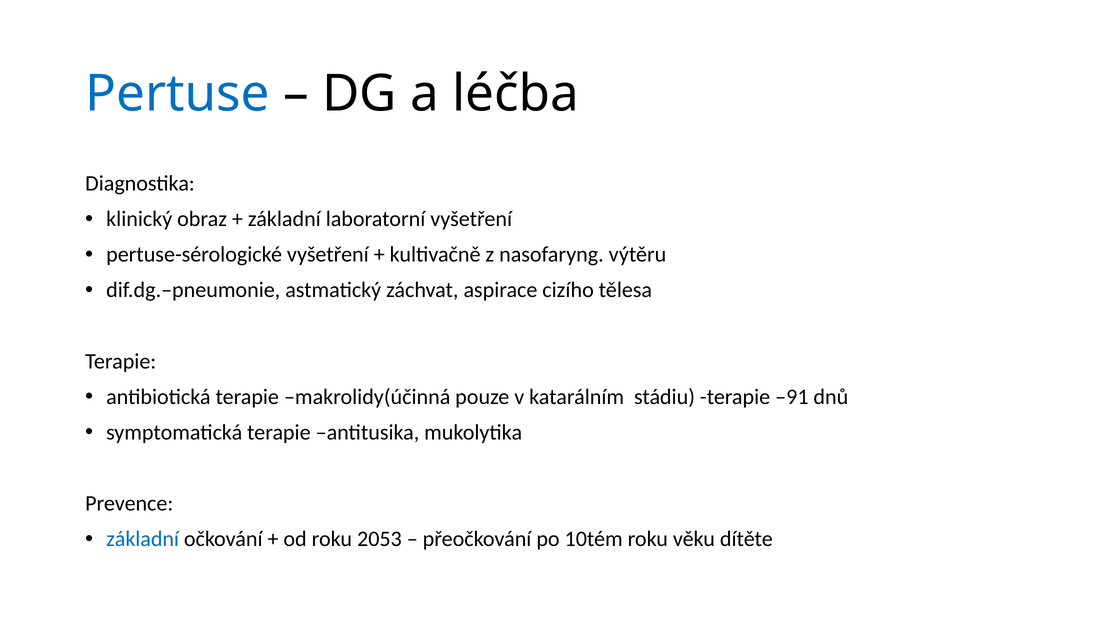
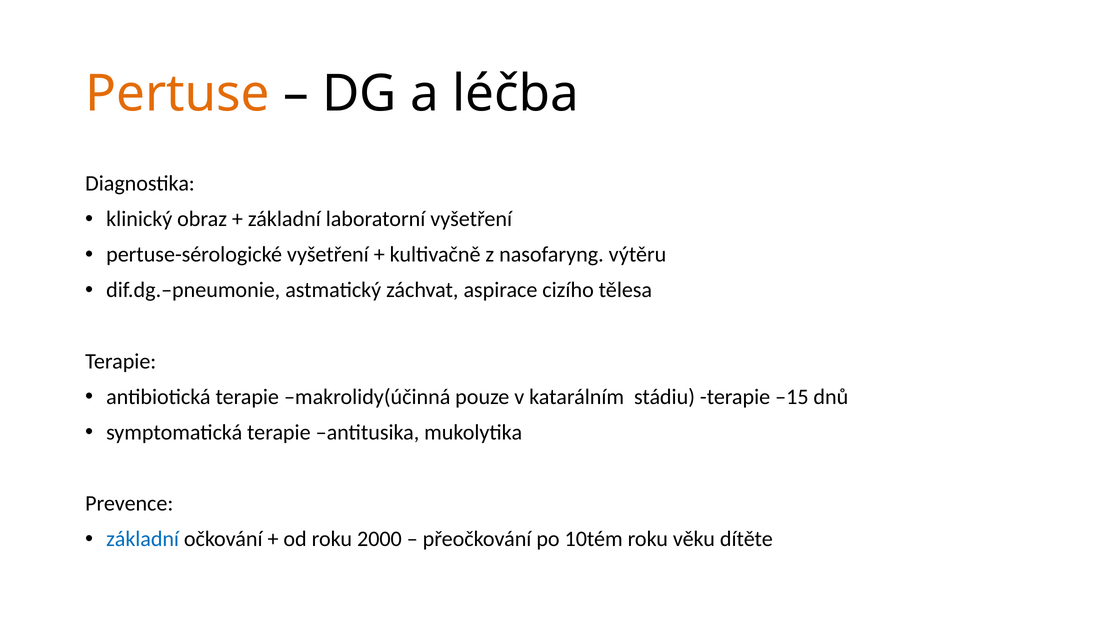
Pertuse colour: blue -> orange
–91: –91 -> –15
2053: 2053 -> 2000
